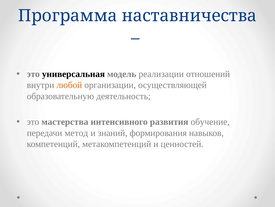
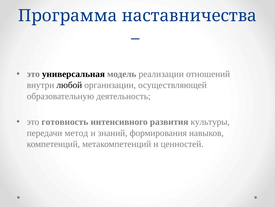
любой colour: orange -> black
мастерства: мастерства -> готовность
обучение: обучение -> культуры
